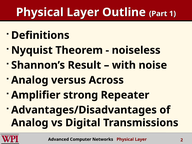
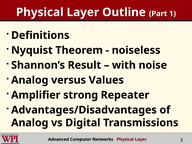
Across: Across -> Values
